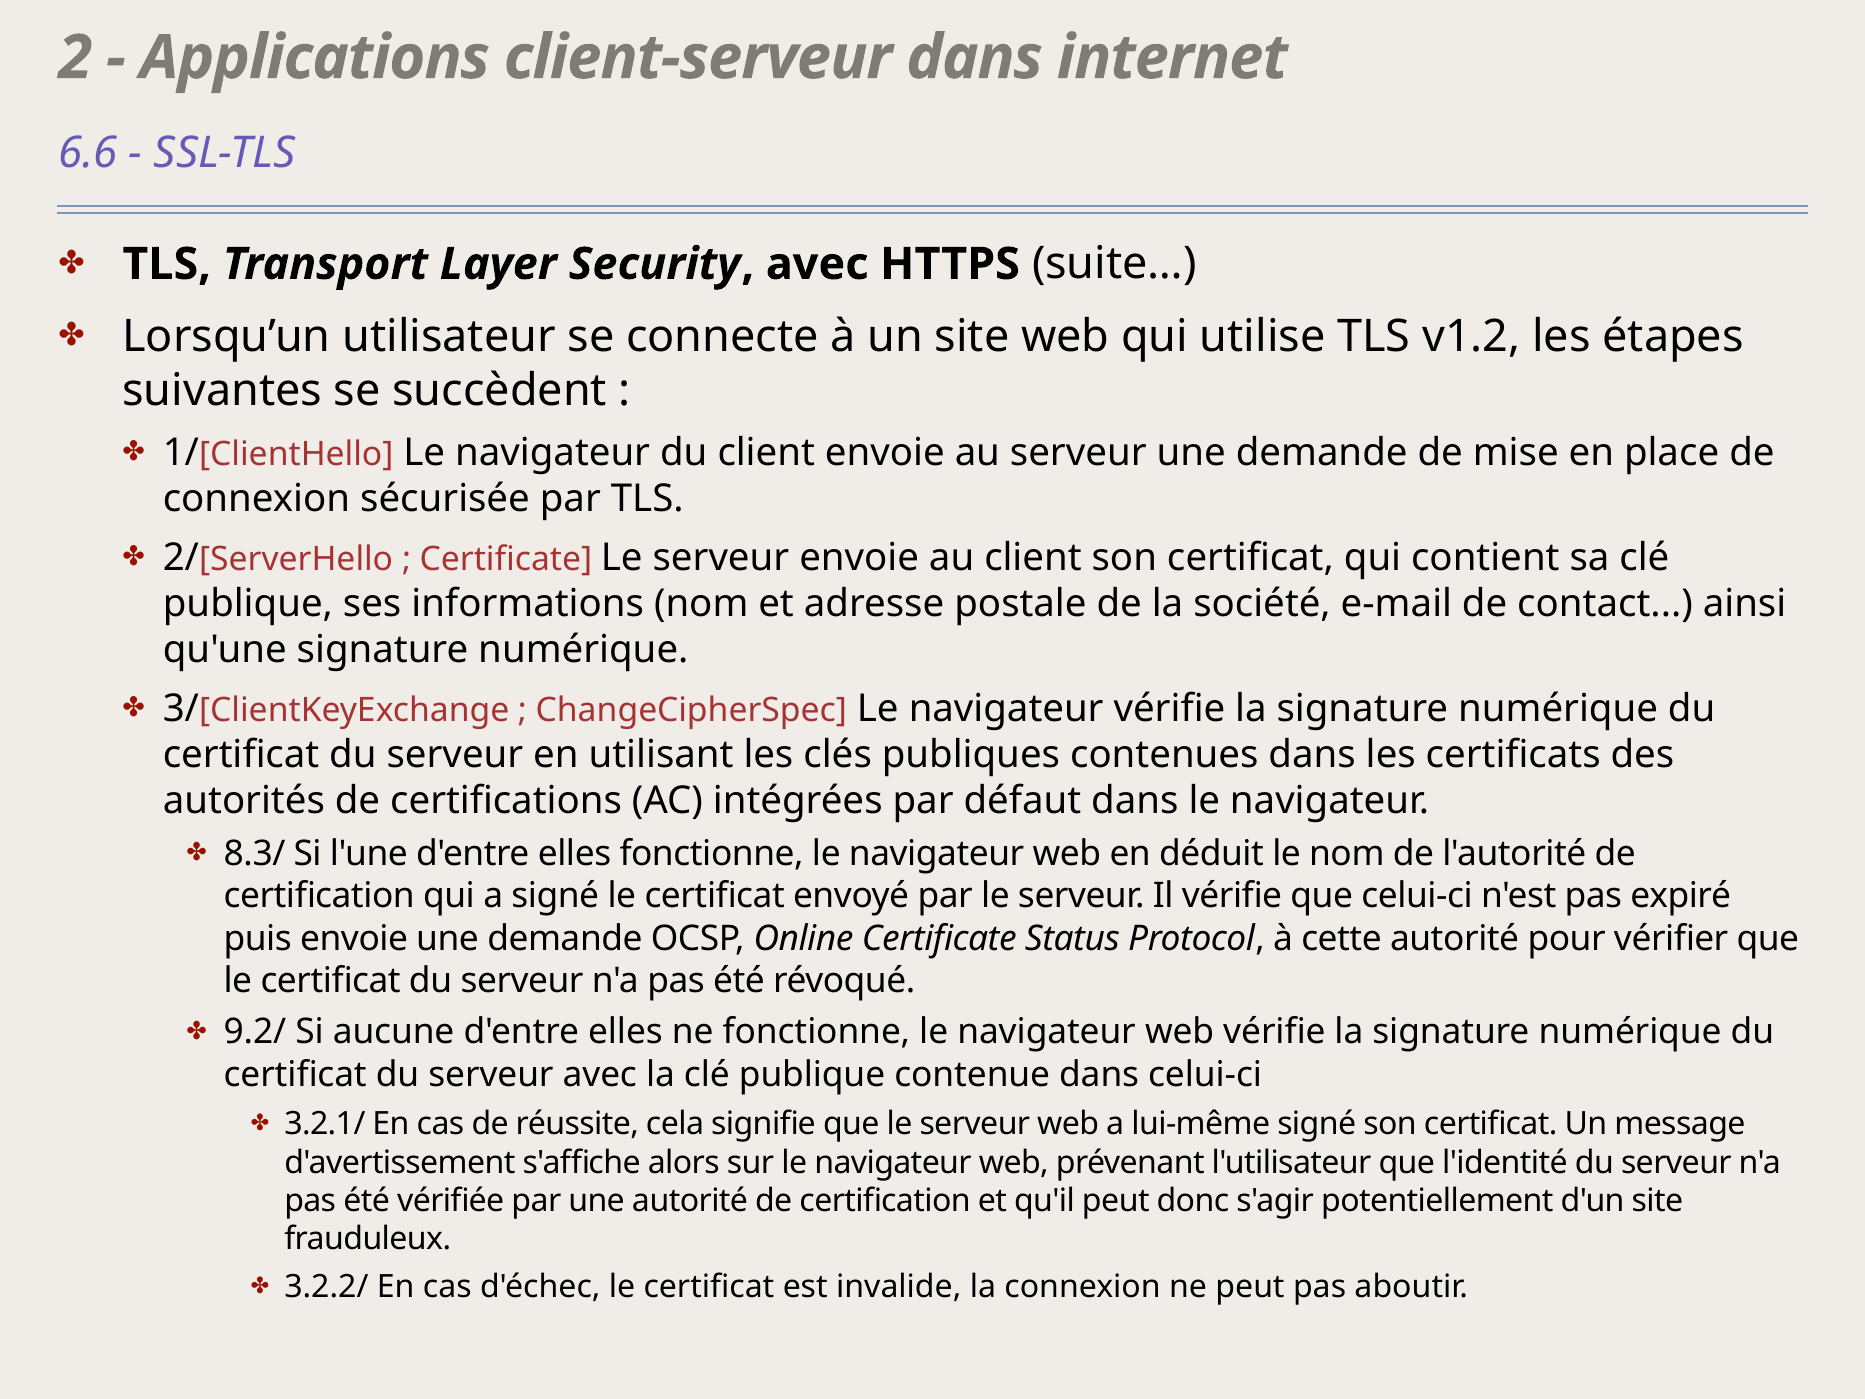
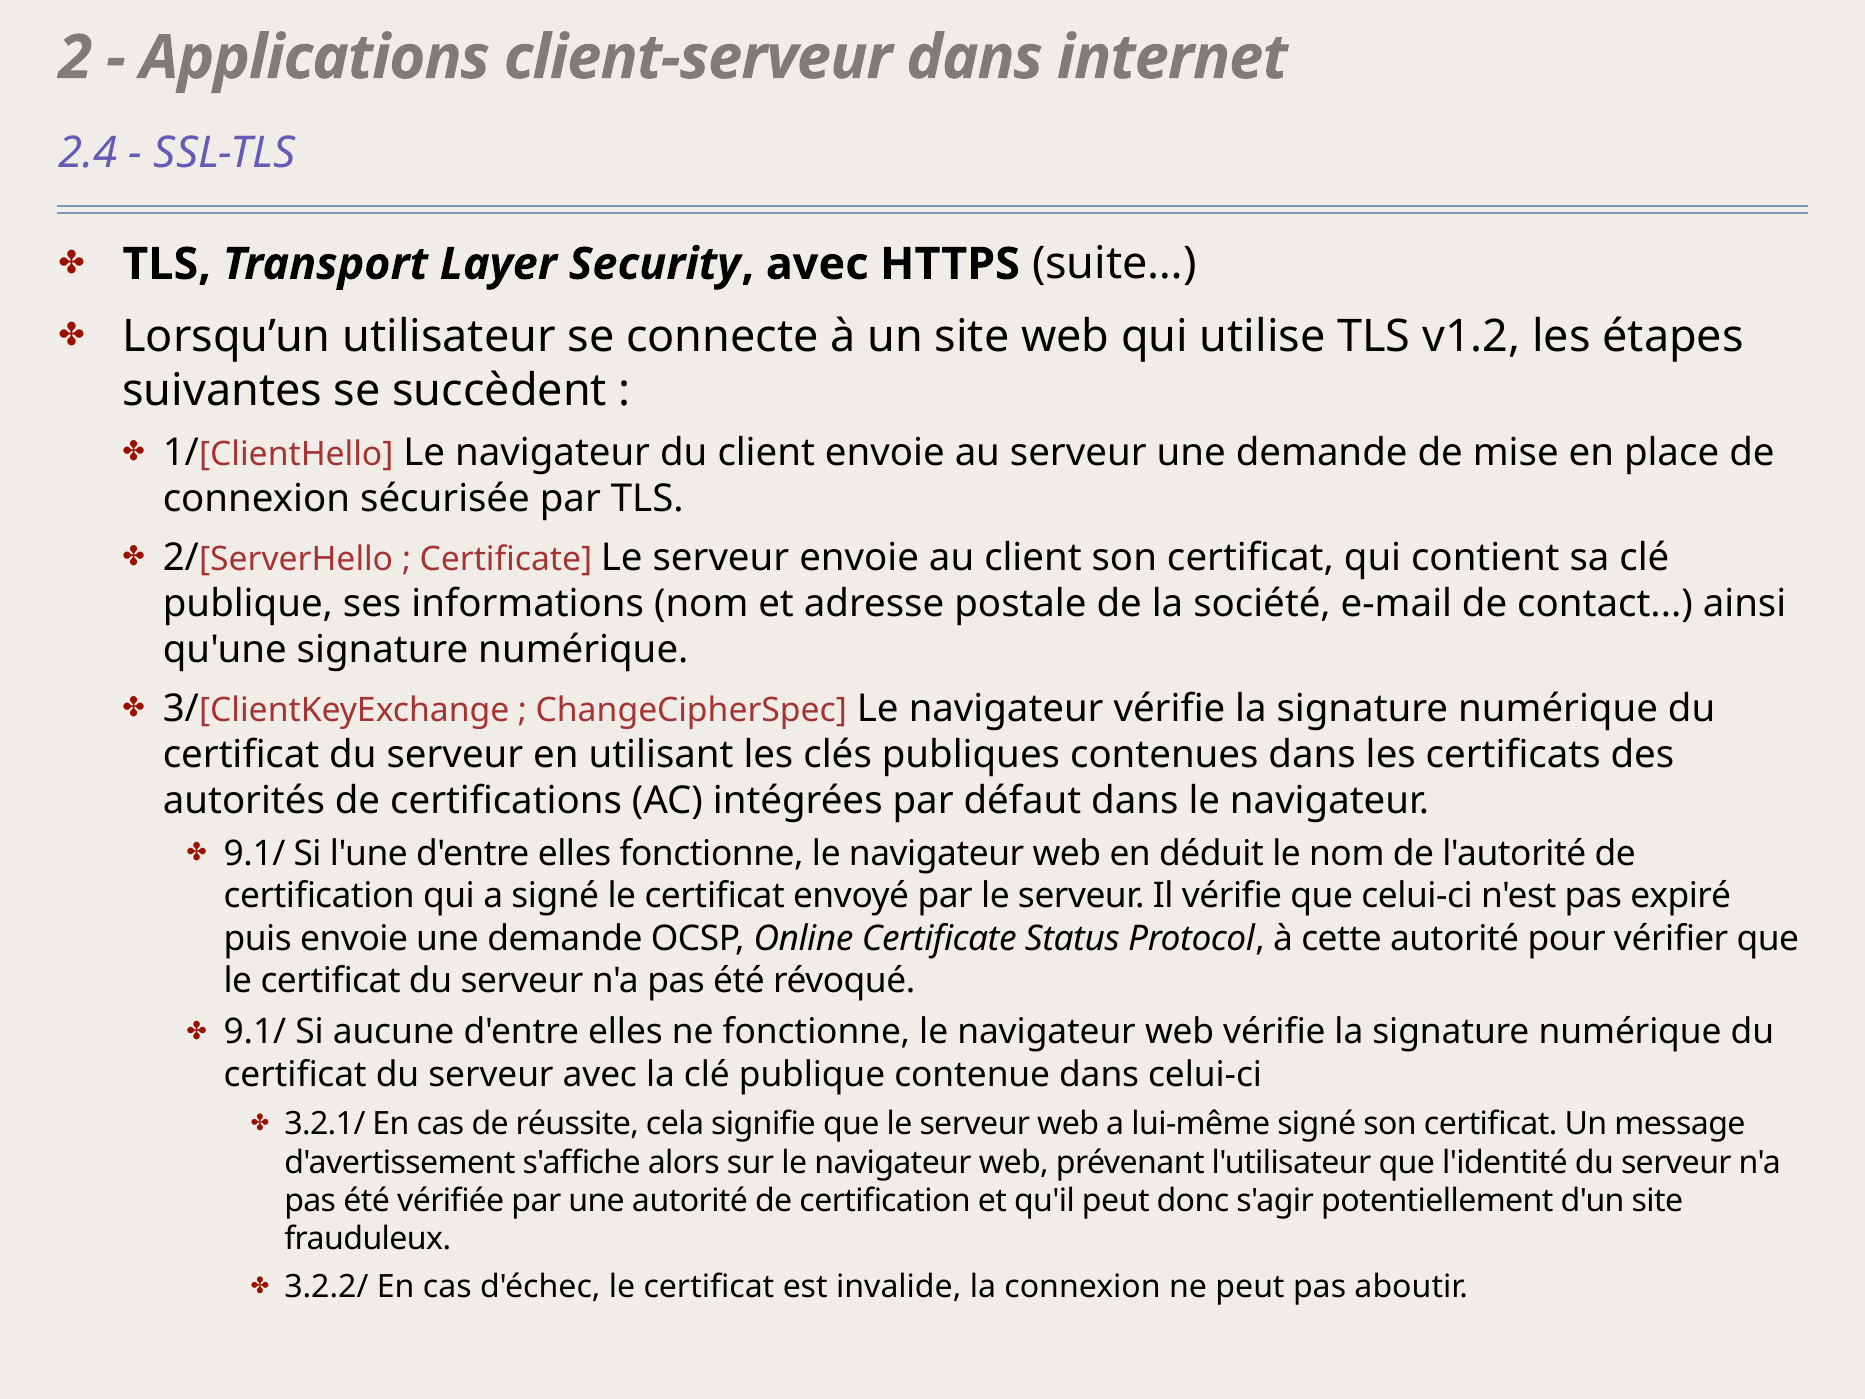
6.6: 6.6 -> 2.4
8.3/ at (255, 854): 8.3/ -> 9.1/
9.2/ at (255, 1032): 9.2/ -> 9.1/
